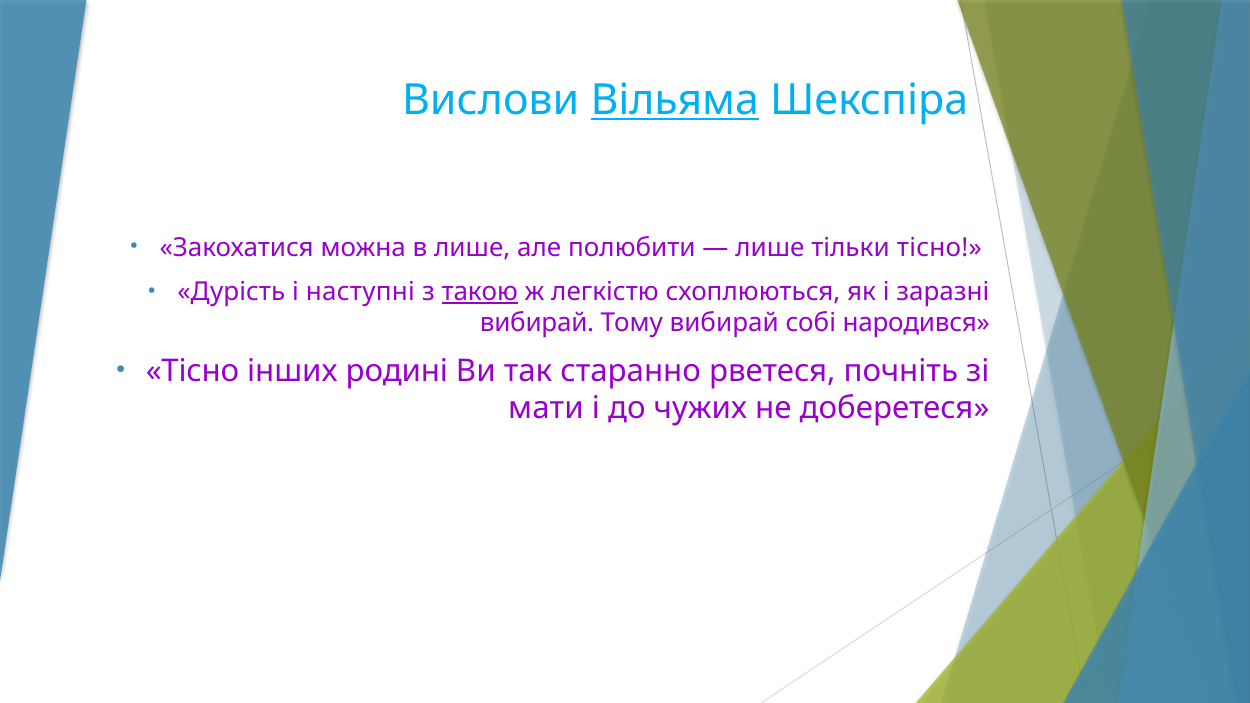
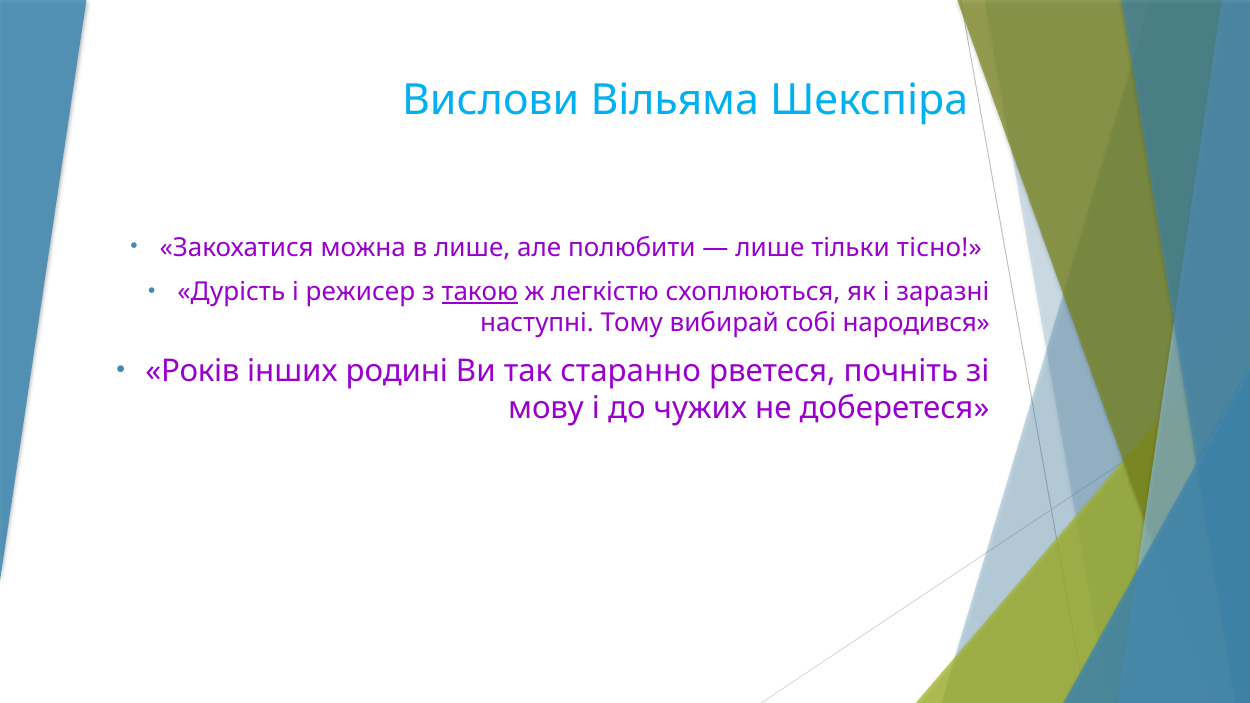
Вільяма underline: present -> none
наступні: наступні -> режисер
вибирай at (537, 323): вибирай -> наступні
Тісно at (193, 371): Тісно -> Років
мати: мати -> мову
